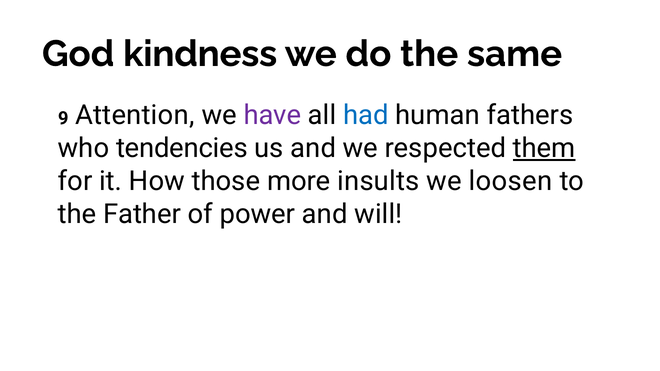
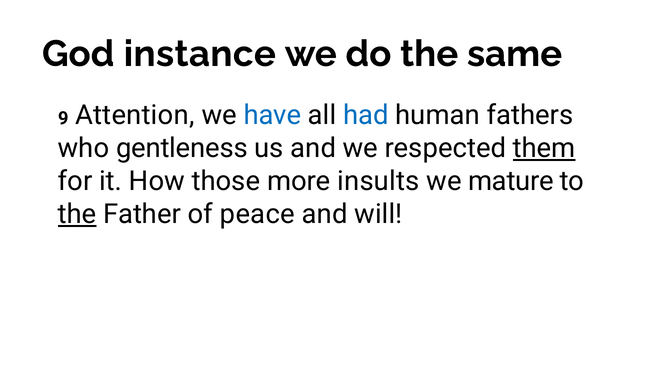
kindness: kindness -> instance
have colour: purple -> blue
tendencies: tendencies -> gentleness
loosen: loosen -> mature
the at (77, 214) underline: none -> present
power: power -> peace
